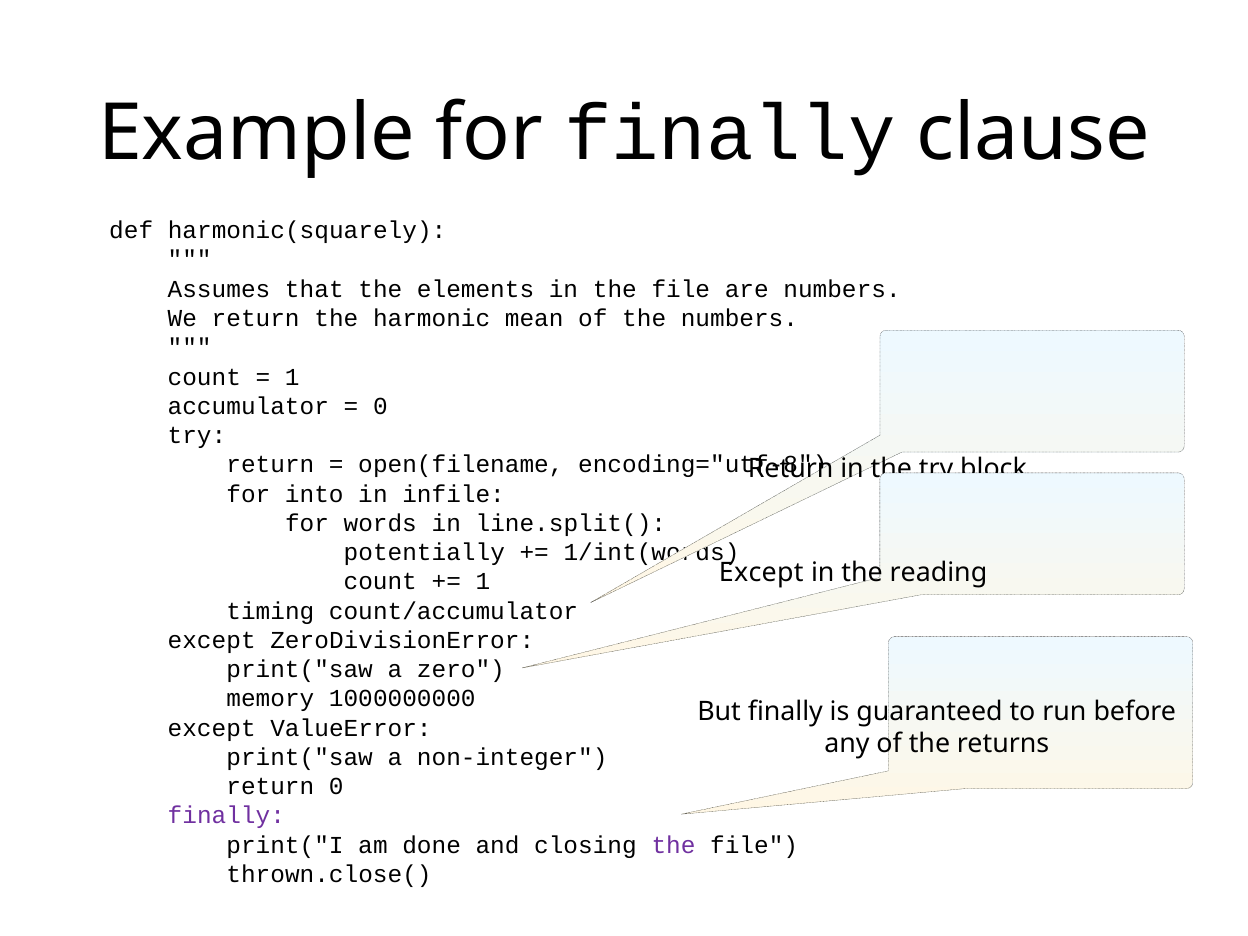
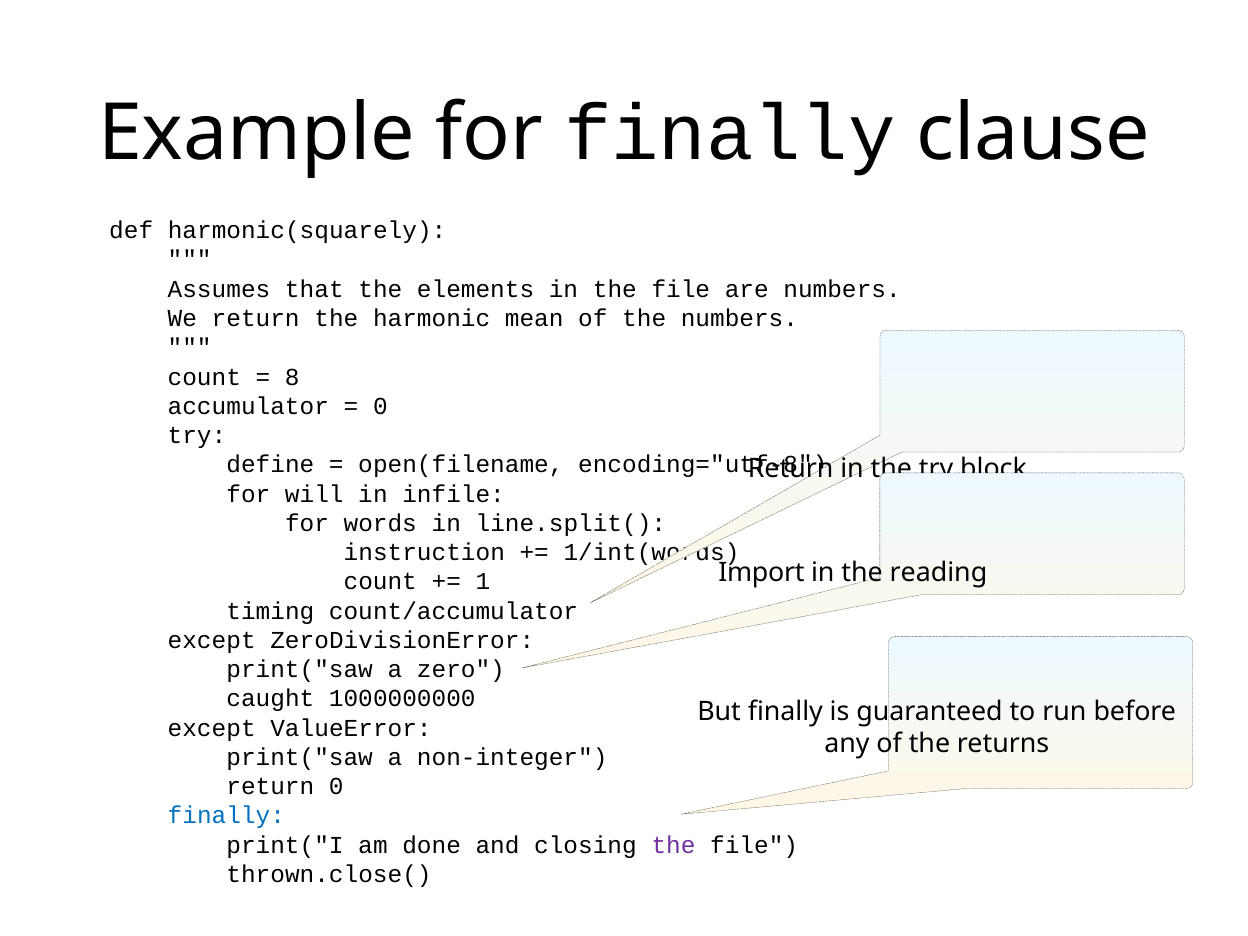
1 at (292, 377): 1 -> 8
return at (270, 465): return -> define
into: into -> will
potentially: potentially -> instruction
Except at (761, 572): Except -> Import
memory: memory -> caught
finally at (226, 816) colour: purple -> blue
